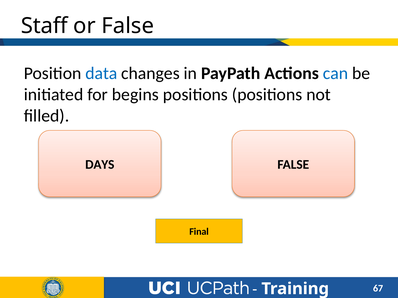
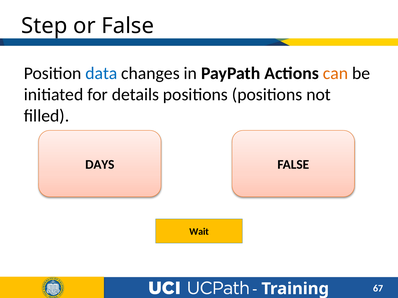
Staff: Staff -> Step
can colour: blue -> orange
begins: begins -> details
Final: Final -> Wait
